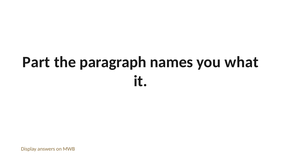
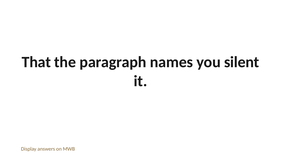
Part: Part -> That
what: what -> silent
